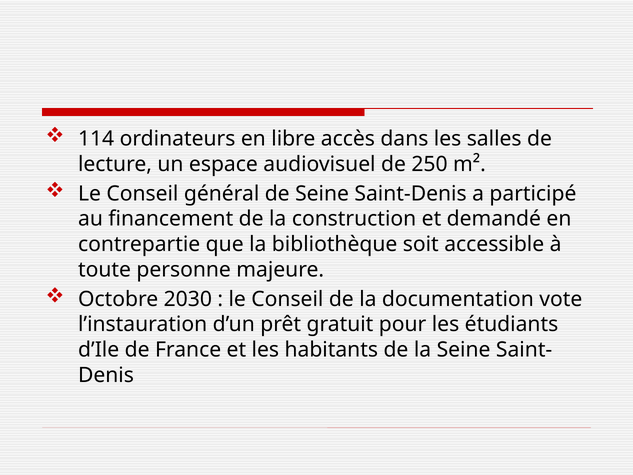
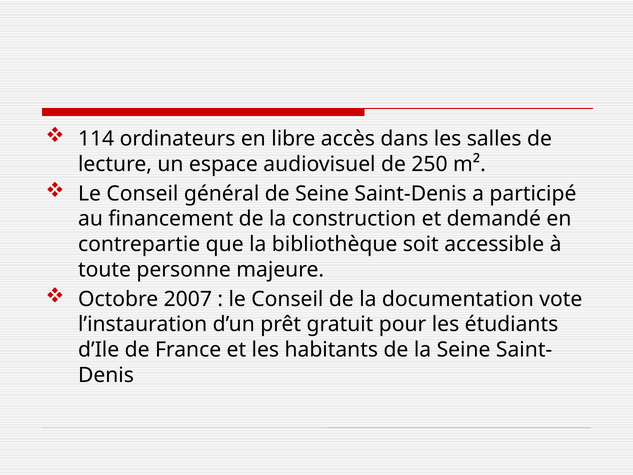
2030: 2030 -> 2007
